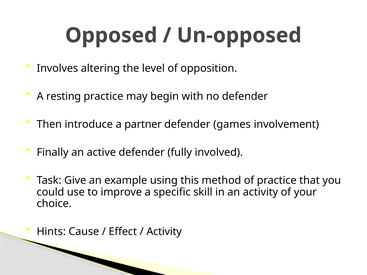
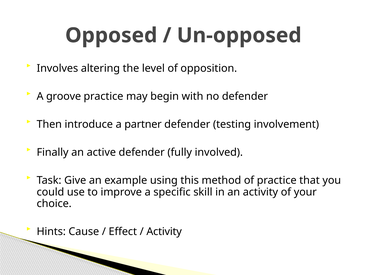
resting: resting -> groove
games: games -> testing
